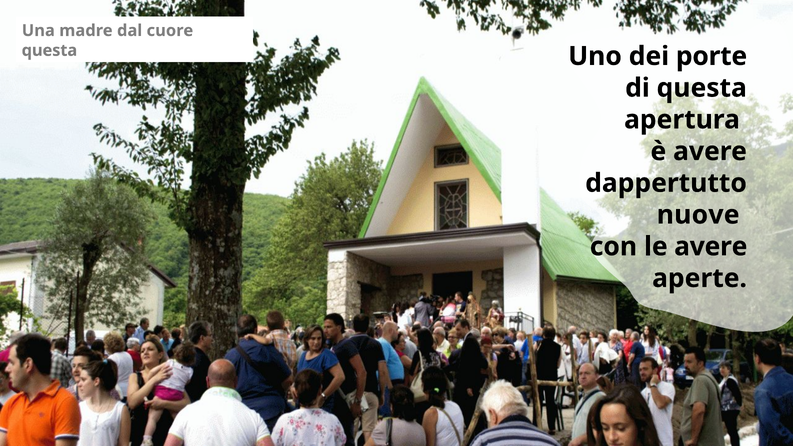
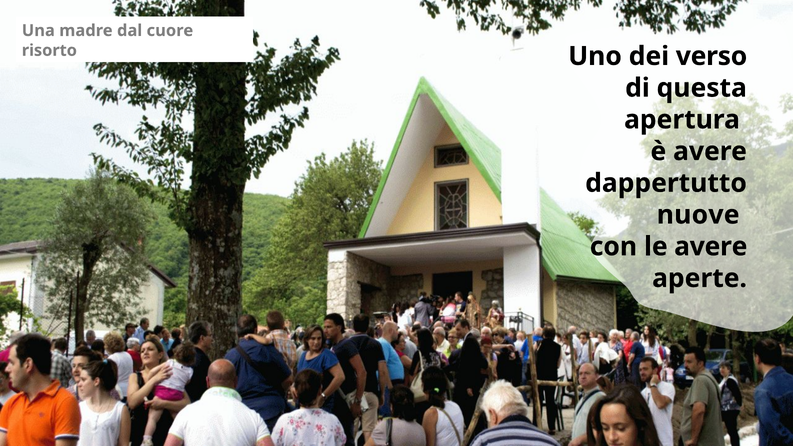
questa at (49, 50): questa -> risorto
porte: porte -> verso
